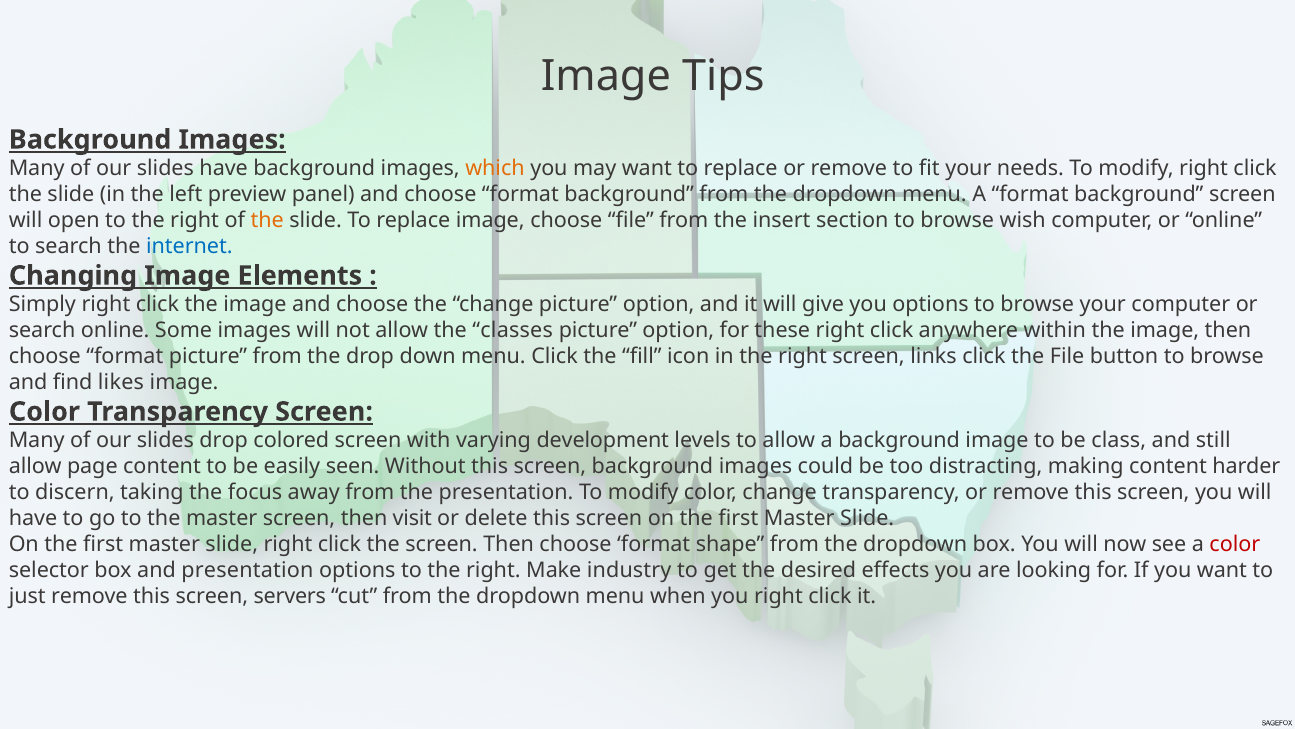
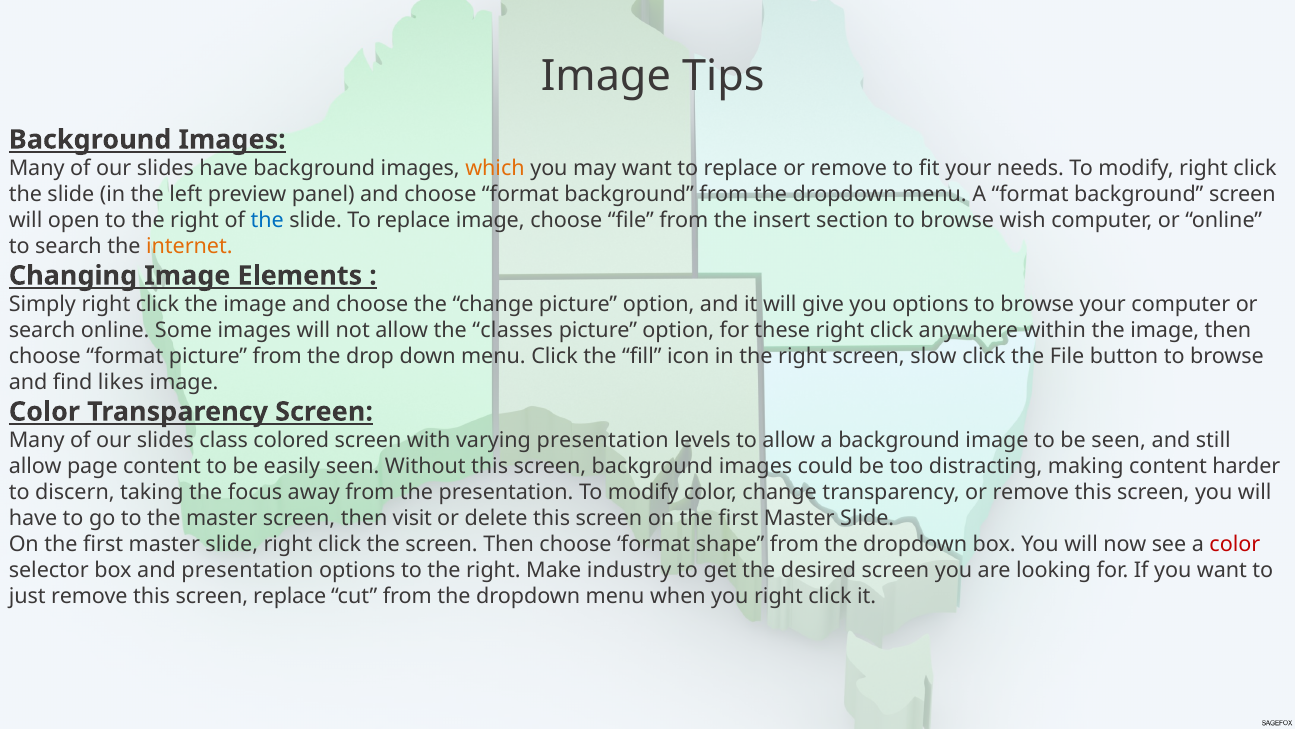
the at (267, 220) colour: orange -> blue
internet colour: blue -> orange
links: links -> slow
slides drop: drop -> class
varying development: development -> presentation
be class: class -> seen
desired effects: effects -> screen
screen servers: servers -> replace
